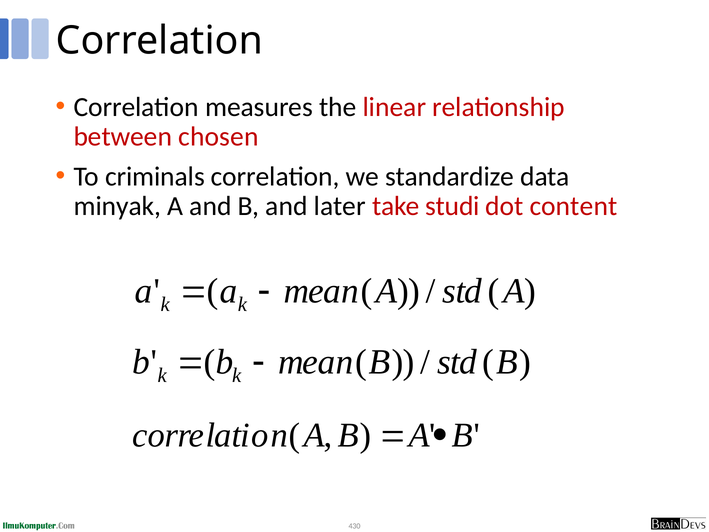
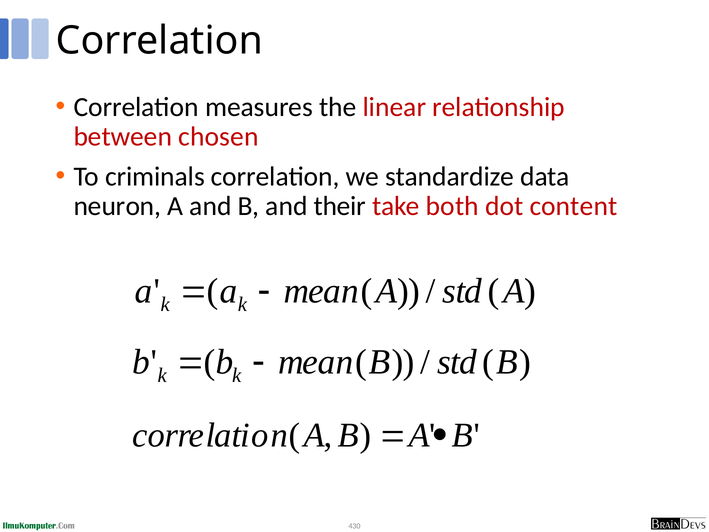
minyak: minyak -> neuron
later: later -> their
studi: studi -> both
